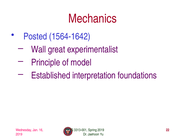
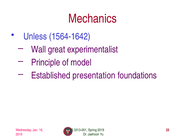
Posted: Posted -> Unless
interpretation: interpretation -> presentation
